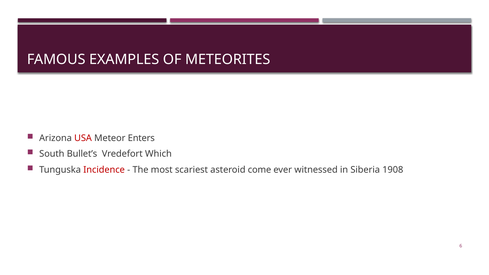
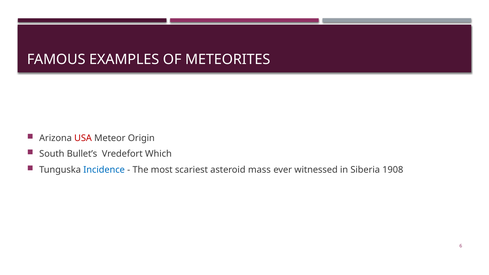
Enters: Enters -> Origin
Incidence colour: red -> blue
come: come -> mass
